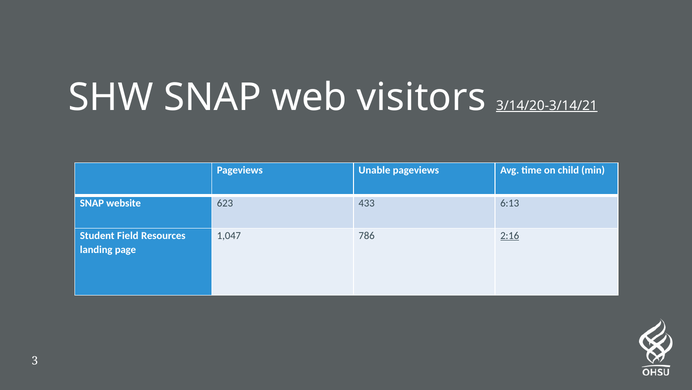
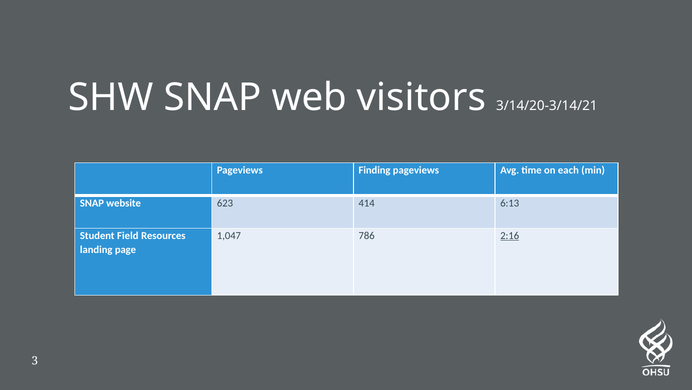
3/14/20-3/14/21 underline: present -> none
Unable: Unable -> Finding
child: child -> each
433: 433 -> 414
